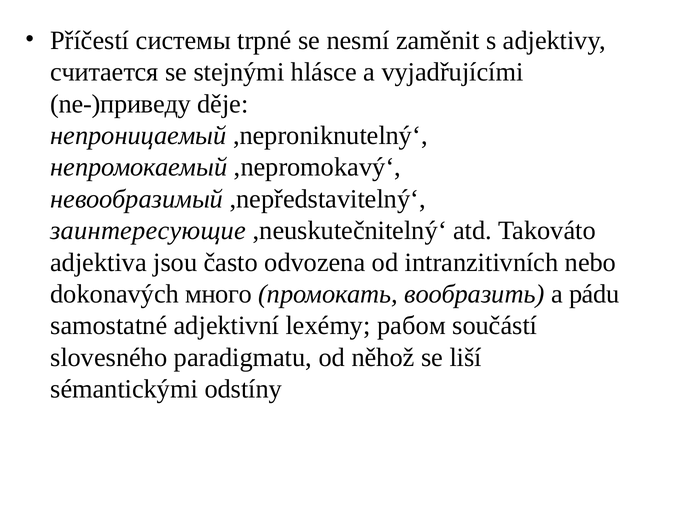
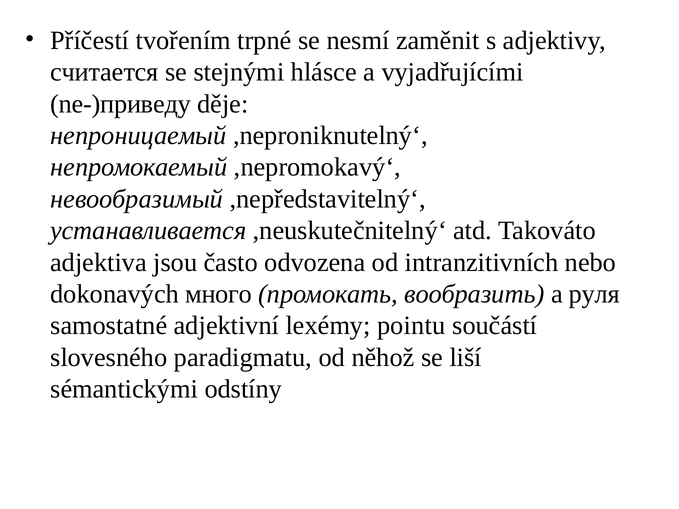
системы: системы -> tvořením
заинтересующие: заинтересующие -> устанавливается
pádu: pádu -> руля
рабом: рабом -> pointu
